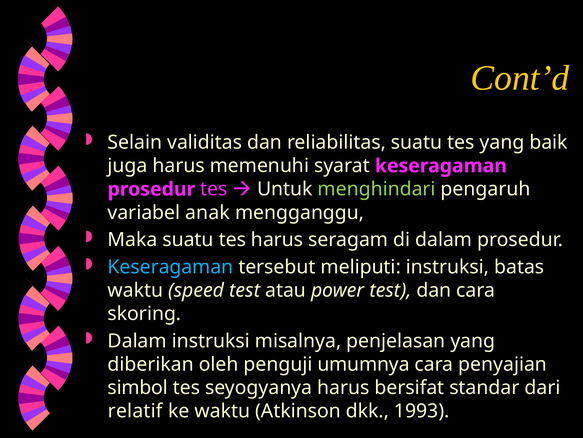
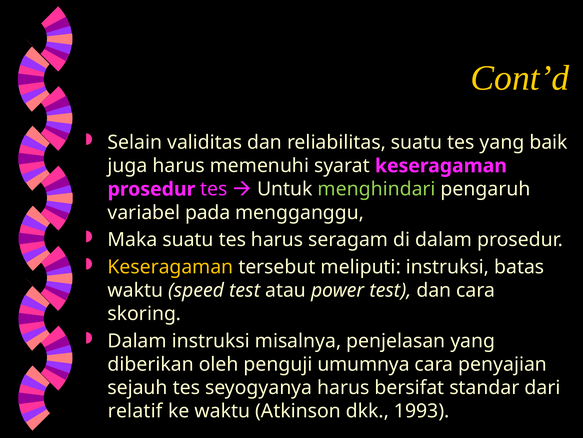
anak: anak -> pada
Keseragaman at (170, 267) colour: light blue -> yellow
simbol: simbol -> sejauh
